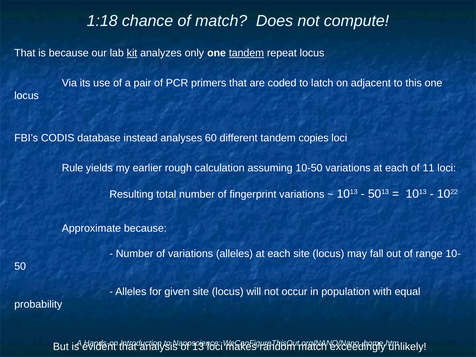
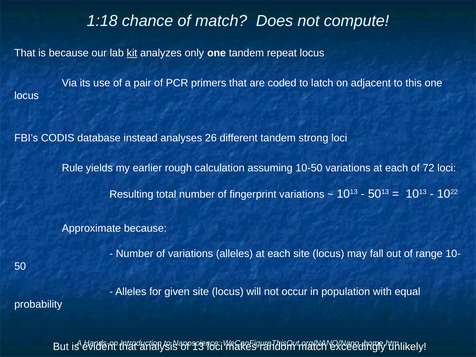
tandem at (246, 53) underline: present -> none
60: 60 -> 26
copies: copies -> strong
11: 11 -> 72
